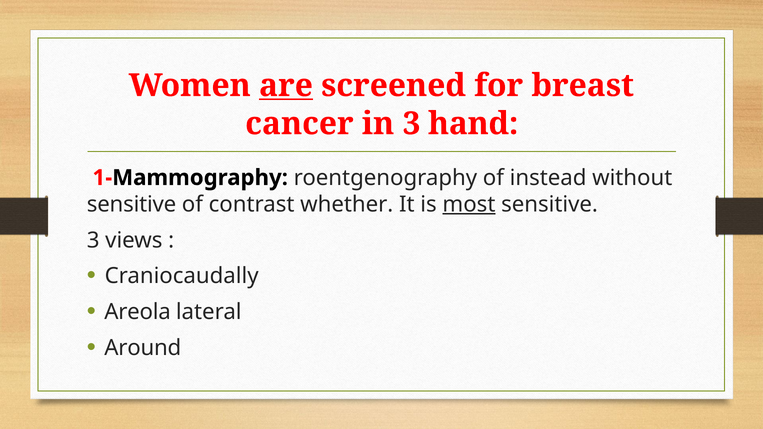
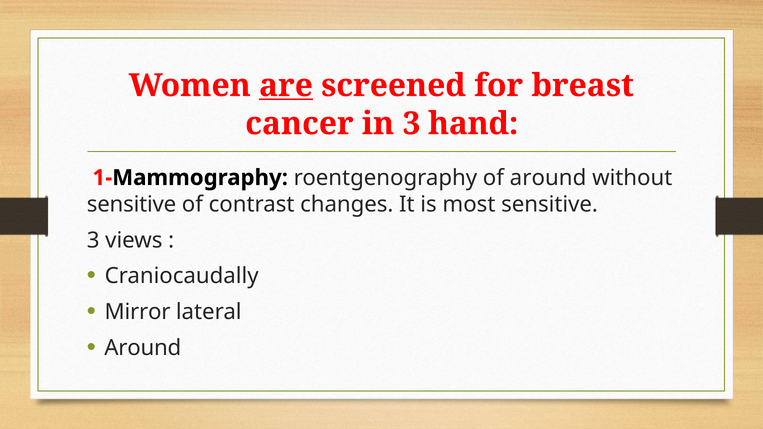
of instead: instead -> around
whether: whether -> changes
most underline: present -> none
Areola: Areola -> Mirror
